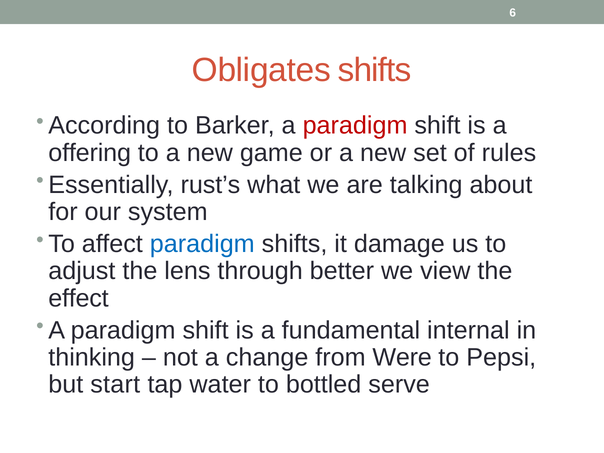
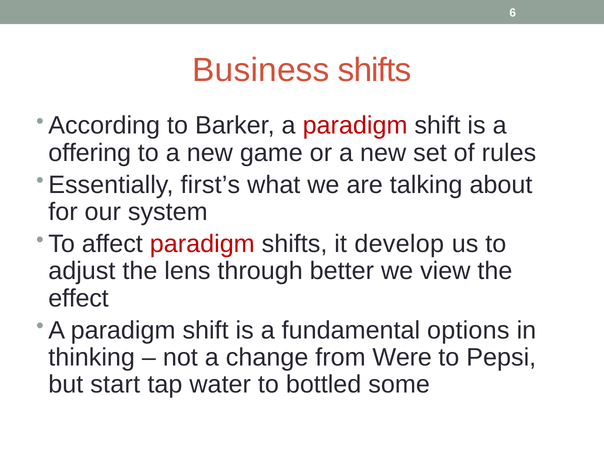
Obligates: Obligates -> Business
rust’s: rust’s -> first’s
paradigm at (202, 244) colour: blue -> red
damage: damage -> develop
internal: internal -> options
serve: serve -> some
